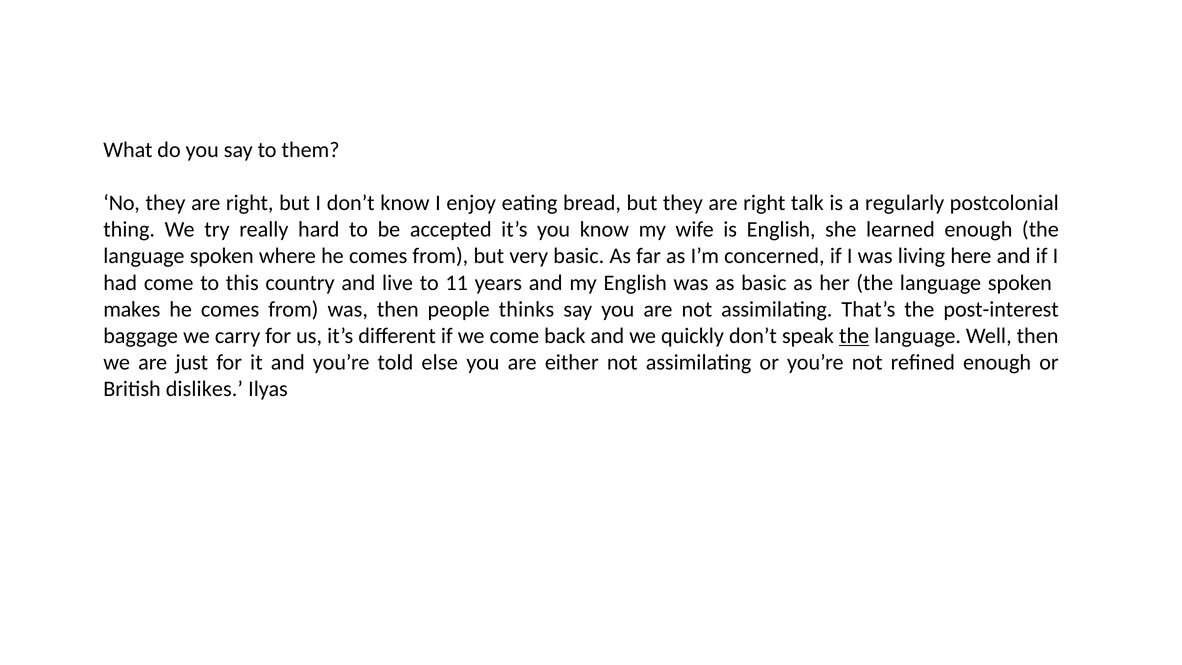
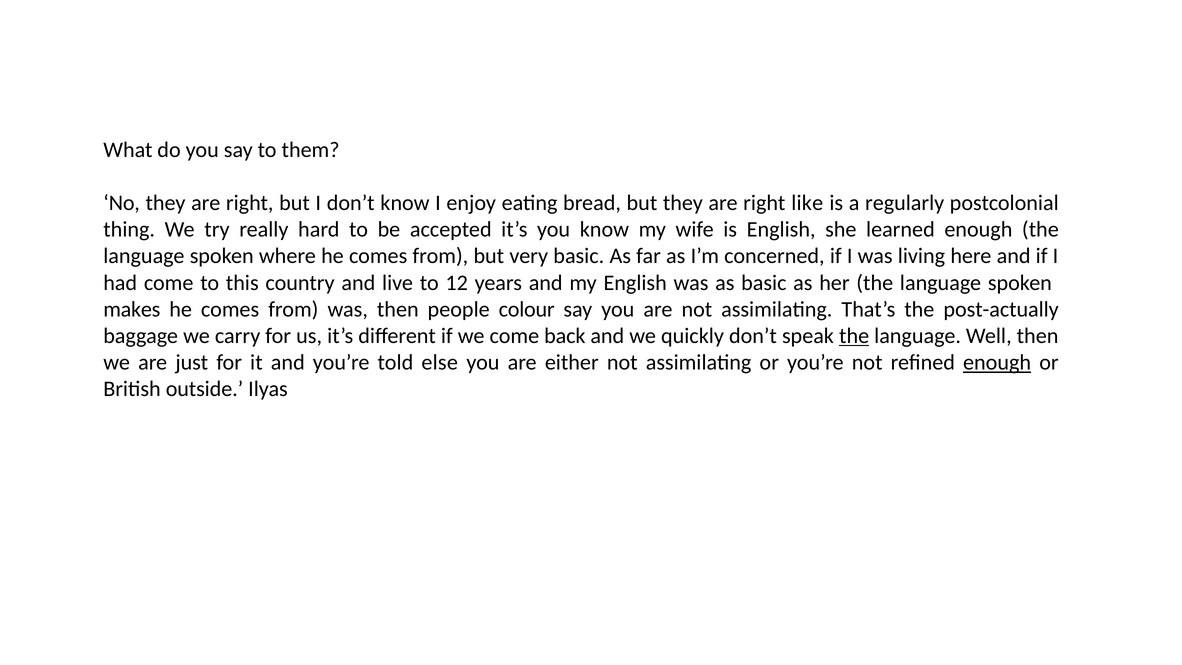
talk: talk -> like
11: 11 -> 12
thinks: thinks -> colour
post-interest: post-interest -> post-actually
enough at (997, 362) underline: none -> present
dislikes: dislikes -> outside
